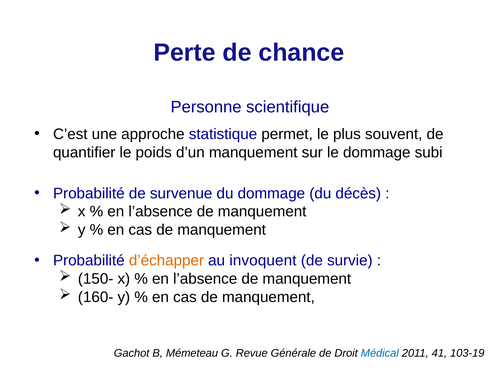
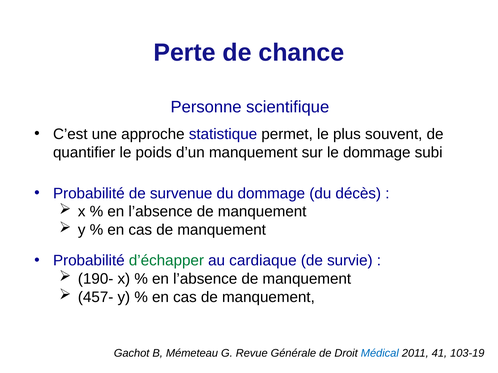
d’échapper colour: orange -> green
invoquent: invoquent -> cardiaque
150-: 150- -> 190-
160-: 160- -> 457-
